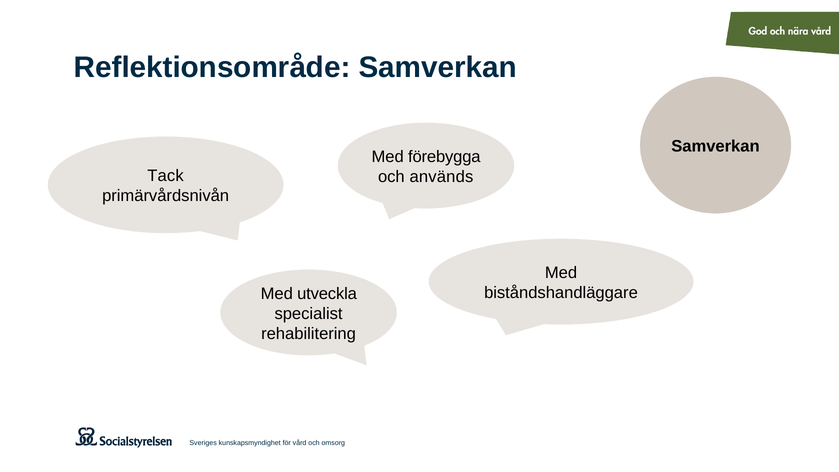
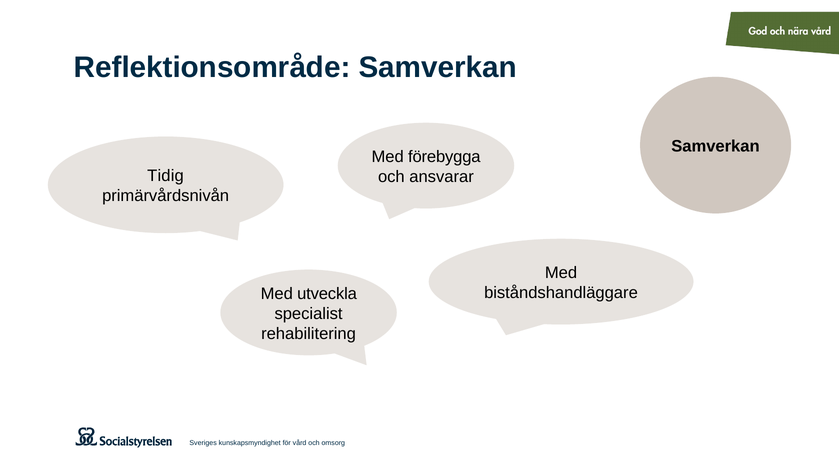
Tack: Tack -> Tidig
används: används -> ansvarar
